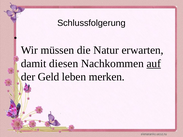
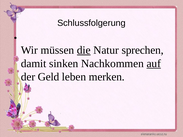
die underline: none -> present
erwarten: erwarten -> sprechen
diesen: diesen -> sinken
